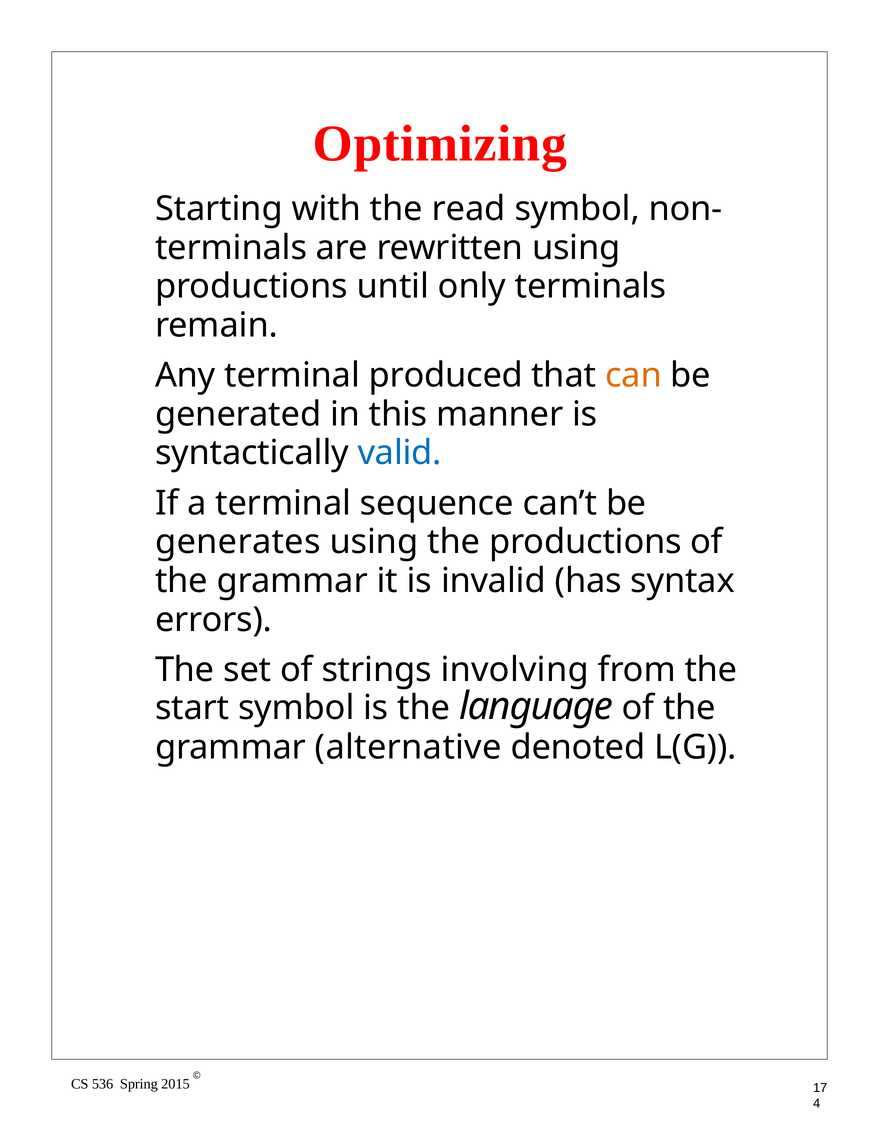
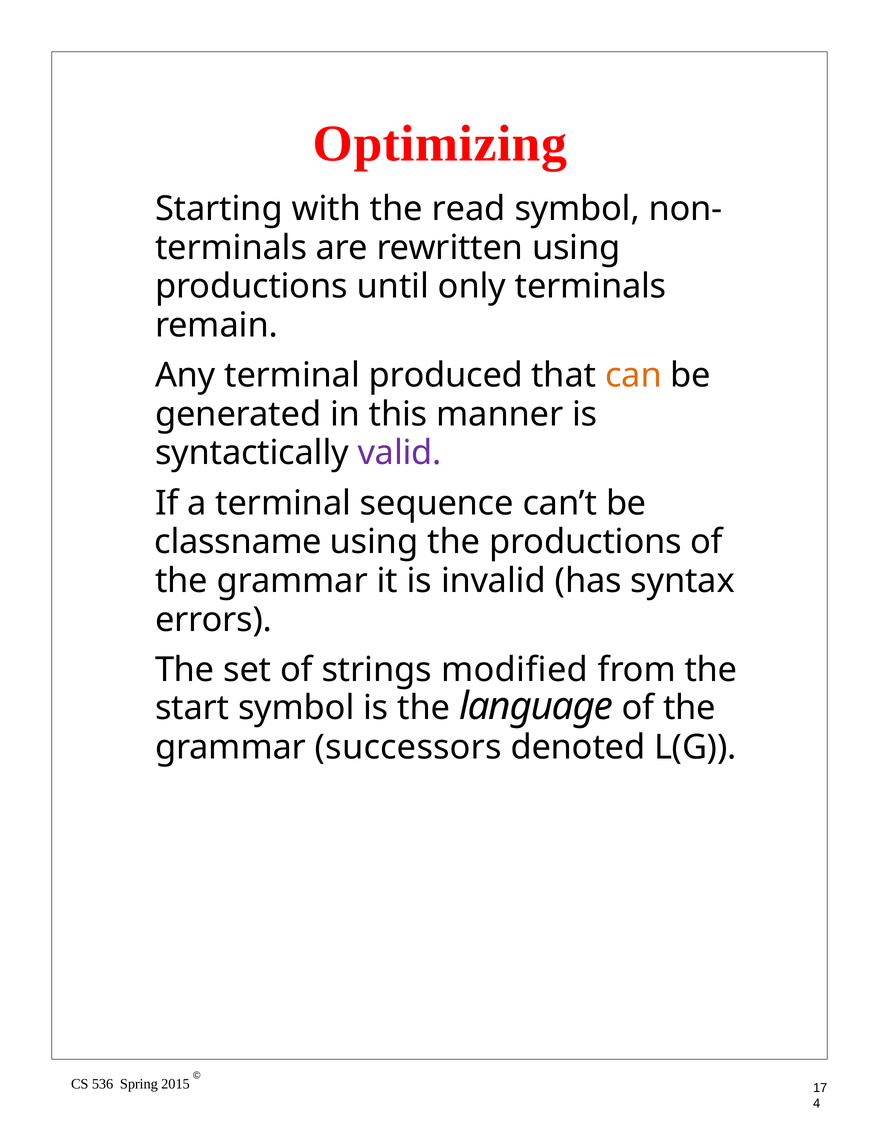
valid colour: blue -> purple
generates: generates -> classname
involving: involving -> modified
alternative: alternative -> successors
